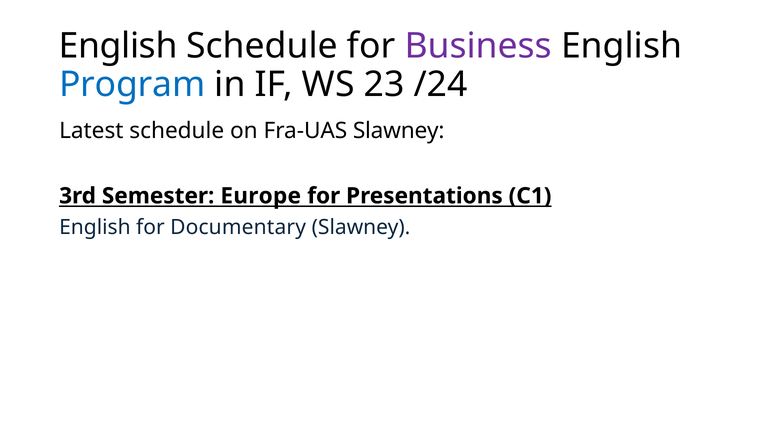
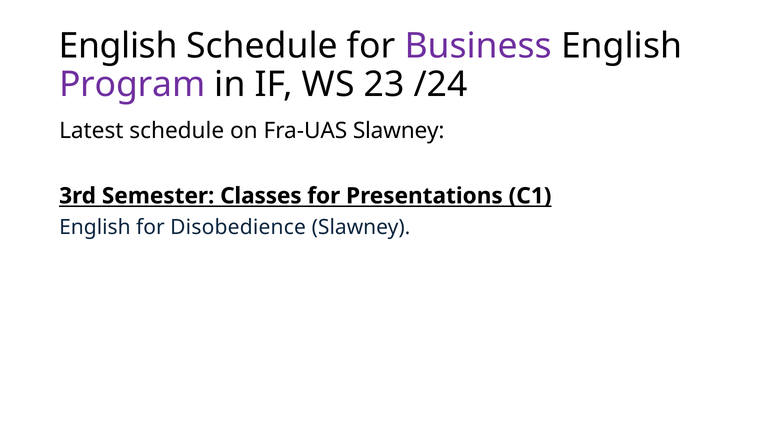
Program colour: blue -> purple
Europe: Europe -> Classes
Documentary: Documentary -> Disobedience
